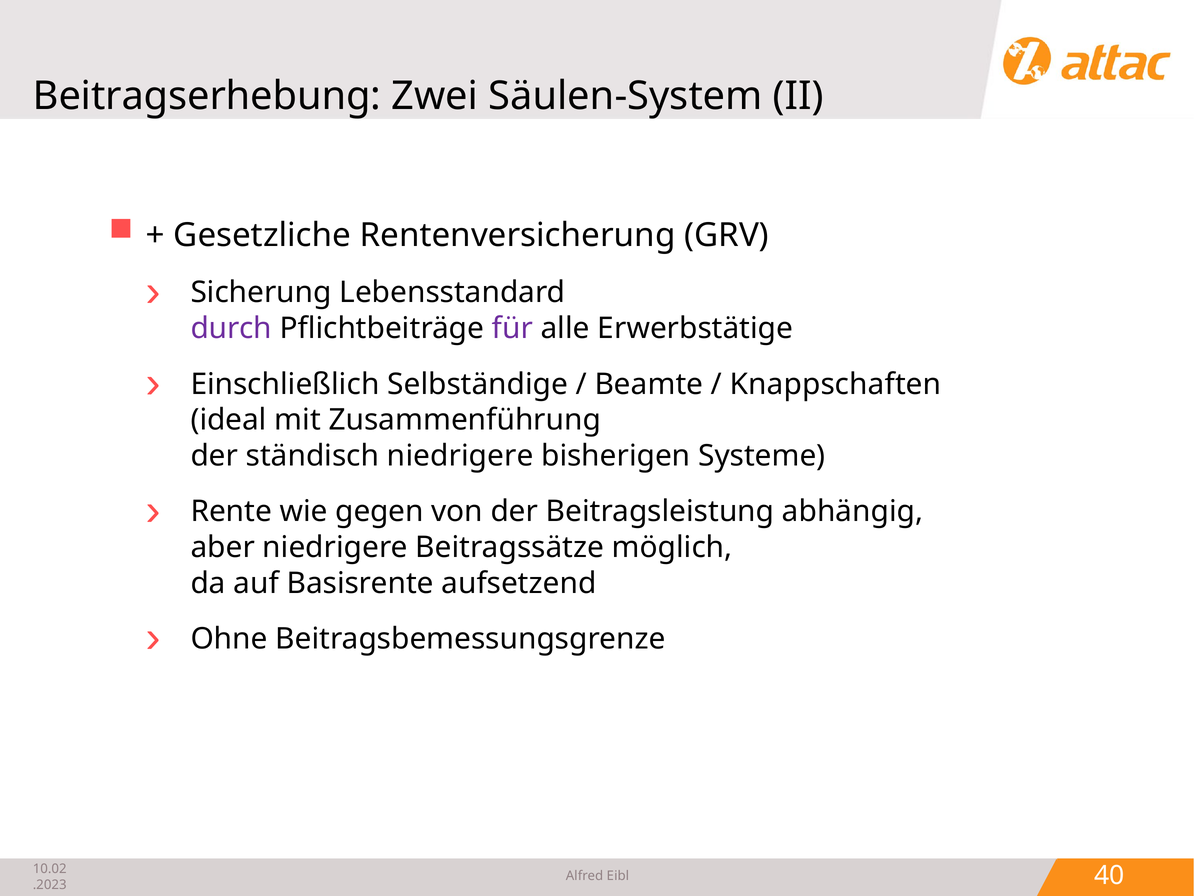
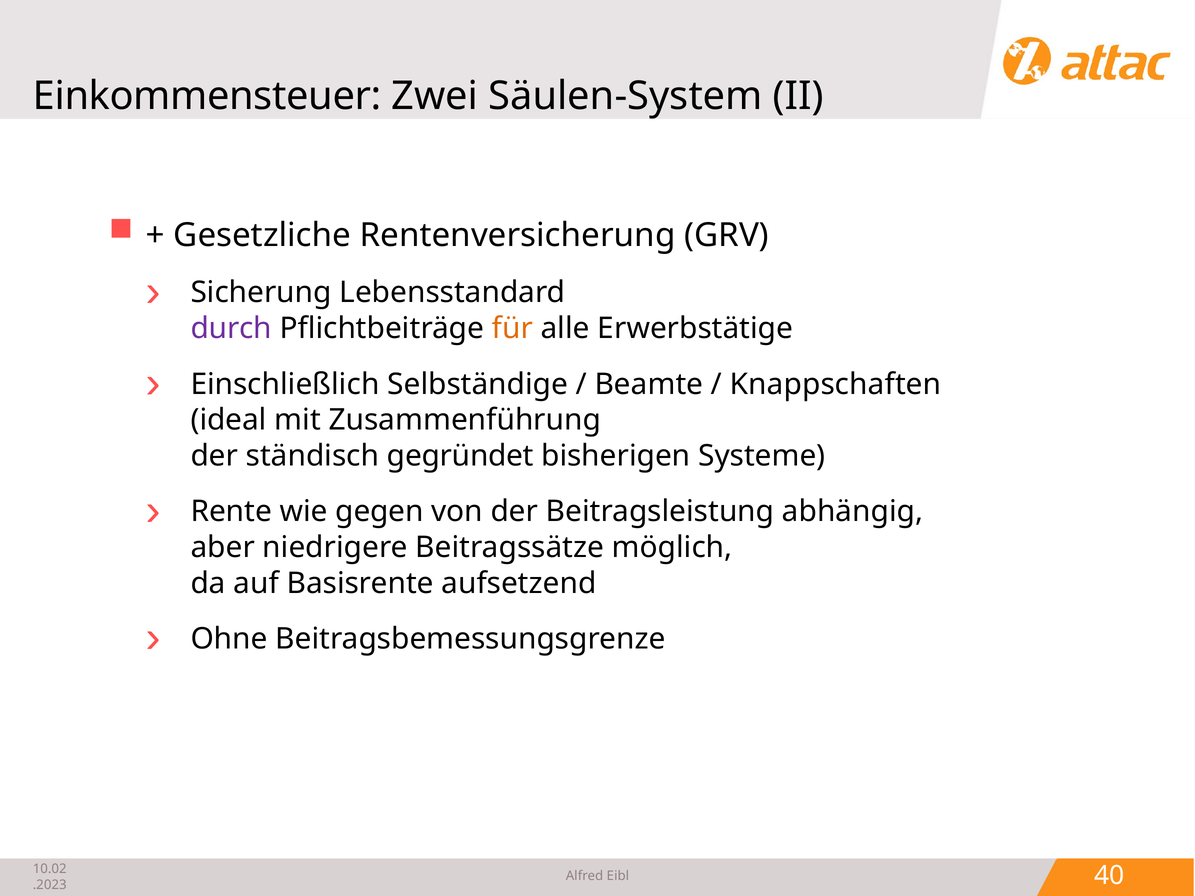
Beitragserhebung: Beitragserhebung -> Einkommensteuer
für colour: purple -> orange
ständisch niedrigere: niedrigere -> gegründet
